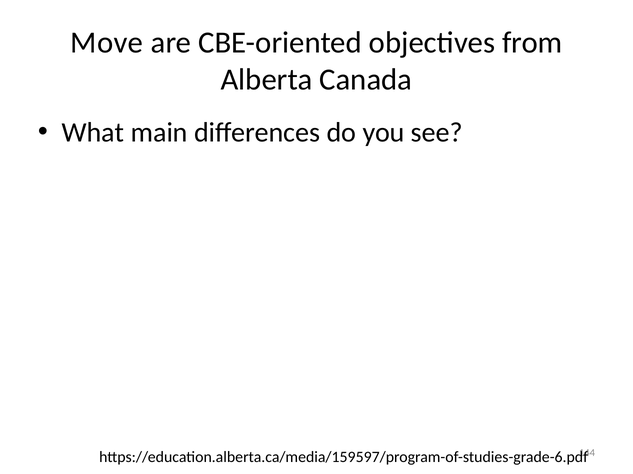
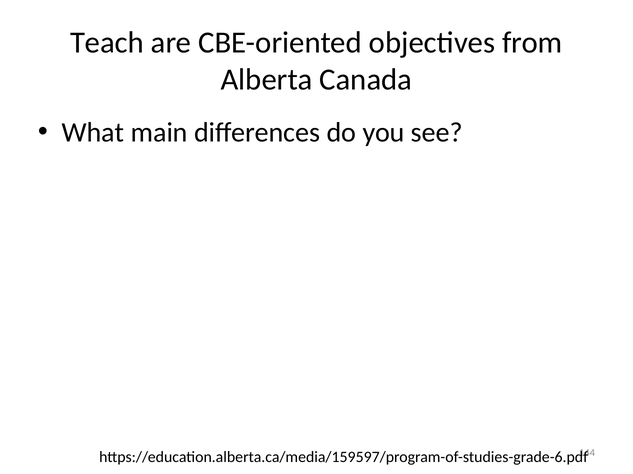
Move: Move -> Teach
